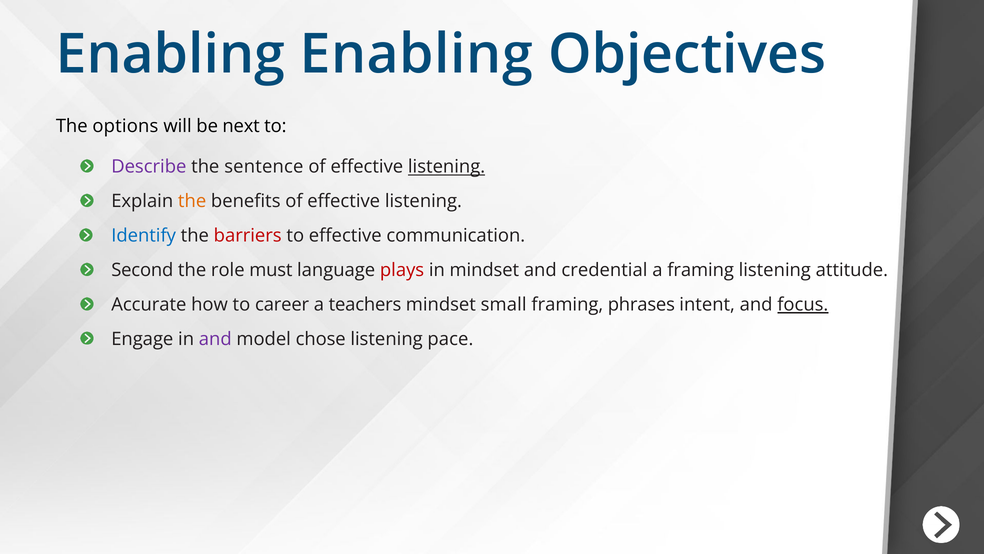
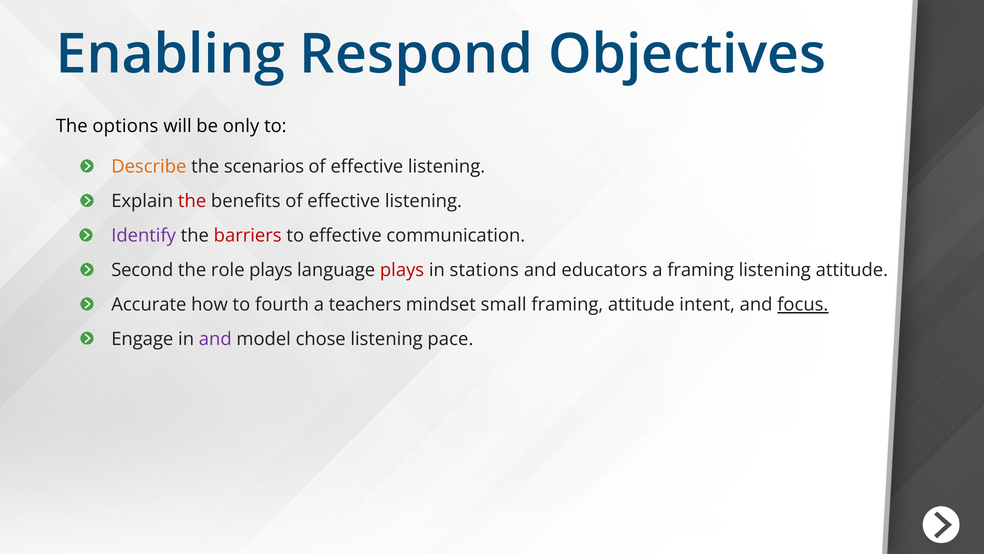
Enabling Enabling: Enabling -> Respond
next: next -> only
Describe colour: purple -> orange
sentence: sentence -> scenarios
listening at (447, 167) underline: present -> none
the at (192, 201) colour: orange -> red
Identify colour: blue -> purple
role must: must -> plays
in mindset: mindset -> stations
credential: credential -> educators
career: career -> fourth
framing phrases: phrases -> attitude
